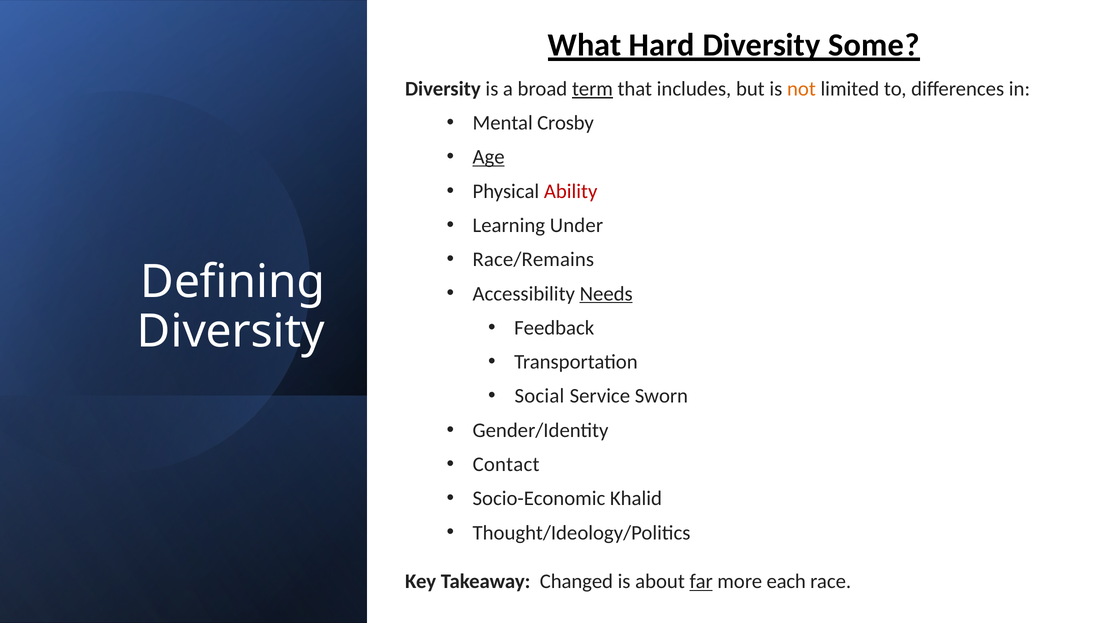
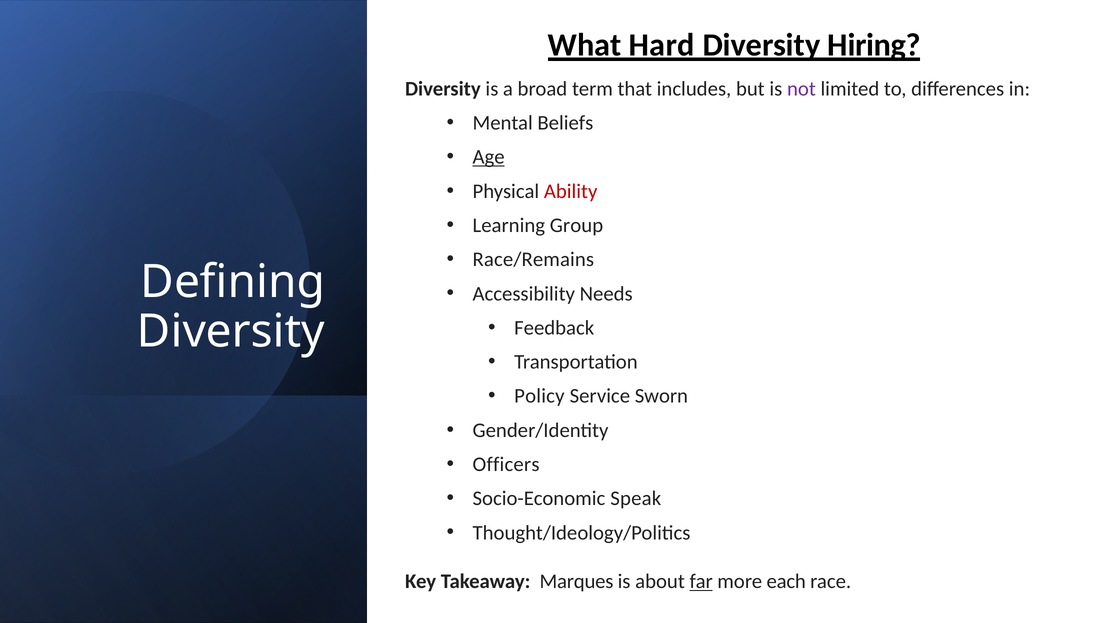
Some: Some -> Hiring
term underline: present -> none
not colour: orange -> purple
Crosby: Crosby -> Beliefs
Under: Under -> Group
Needs underline: present -> none
Social: Social -> Policy
Contact: Contact -> Officers
Khalid: Khalid -> Speak
Changed: Changed -> Marques
